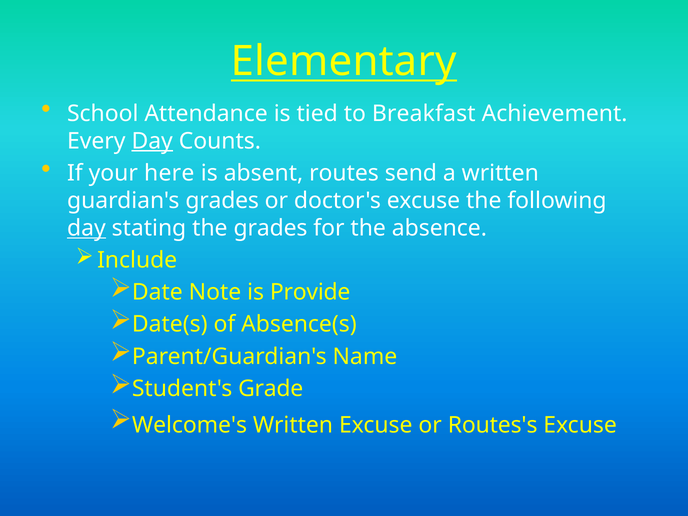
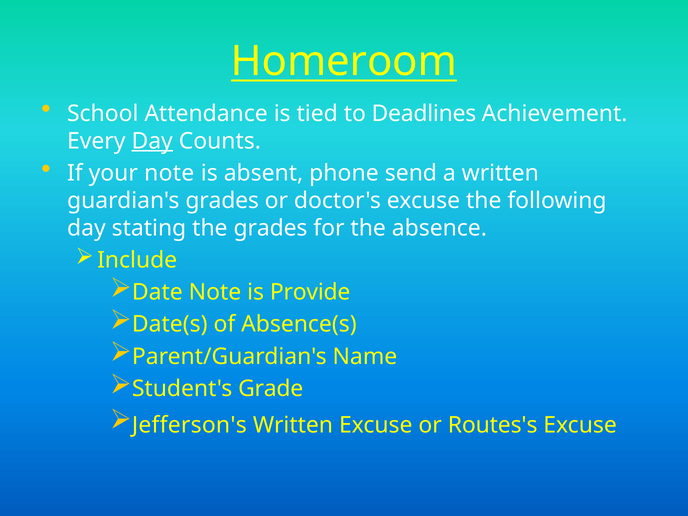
Elementary: Elementary -> Homeroom
Breakfast: Breakfast -> Deadlines
your here: here -> note
routes: routes -> phone
day at (86, 228) underline: present -> none
Welcome's: Welcome's -> Jefferson's
